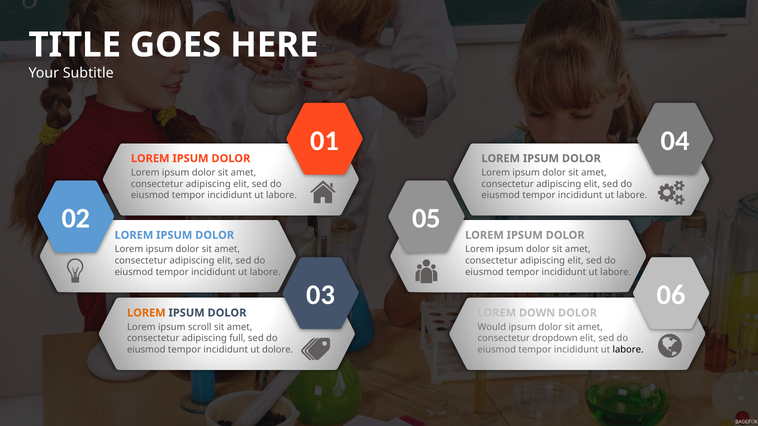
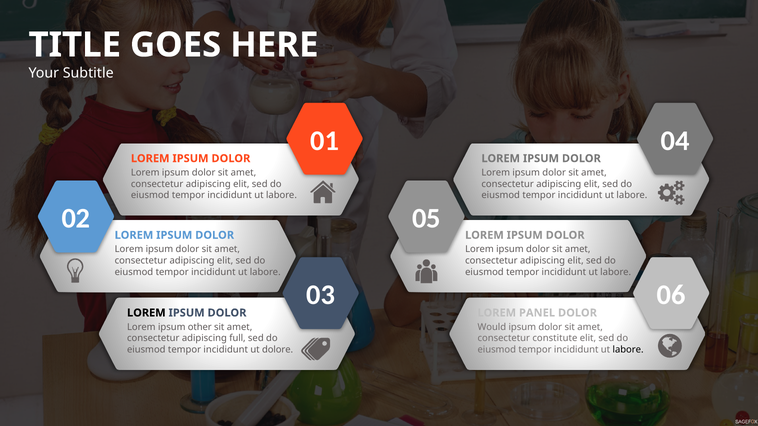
LOREM at (146, 313) colour: orange -> black
DOWN: DOWN -> PANEL
scroll: scroll -> other
dropdown: dropdown -> constitute
